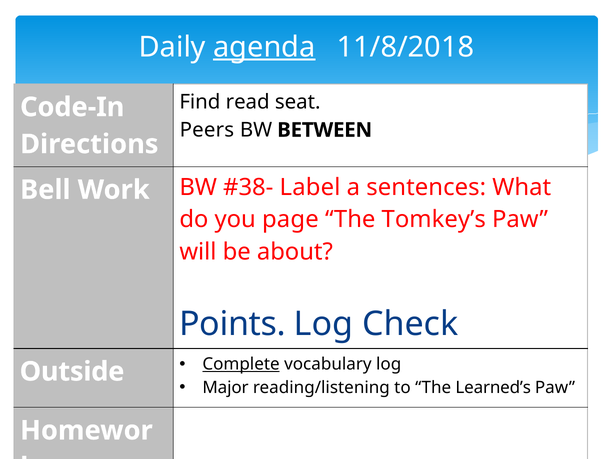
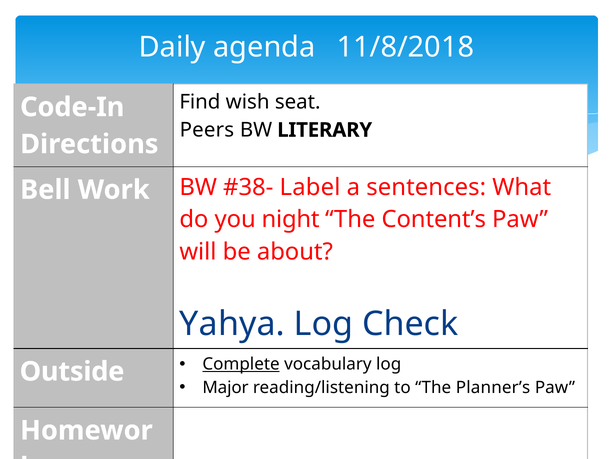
agenda underline: present -> none
read: read -> wish
BETWEEN: BETWEEN -> LITERARY
page: page -> night
Tomkey’s: Tomkey’s -> Content’s
Points: Points -> Yahya
Learned’s: Learned’s -> Planner’s
